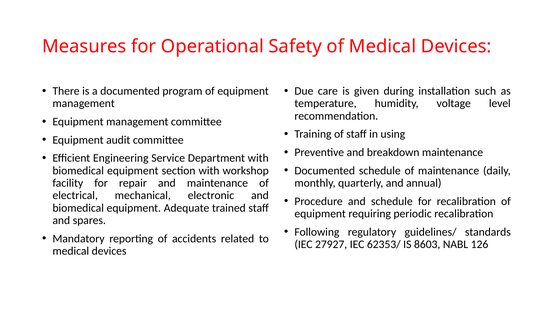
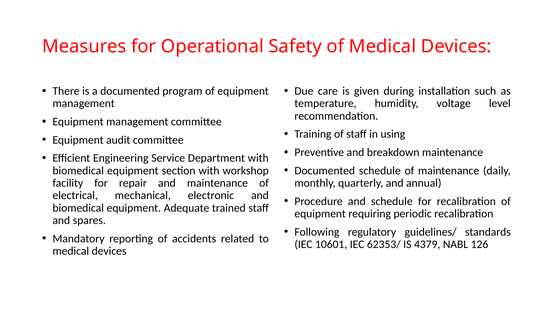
27927: 27927 -> 10601
8603: 8603 -> 4379
